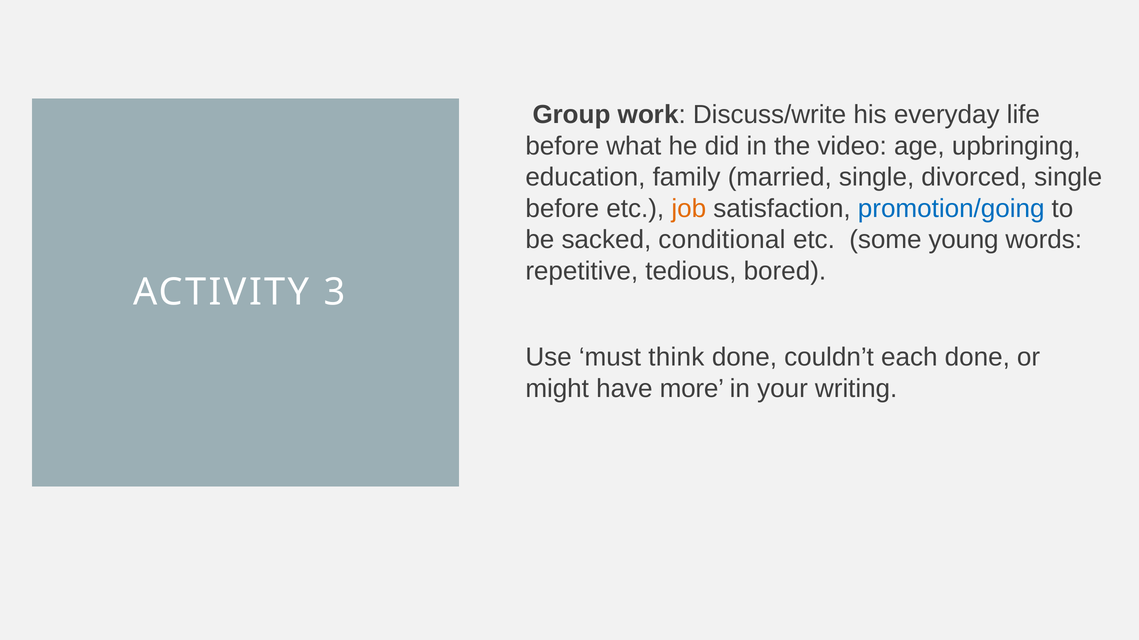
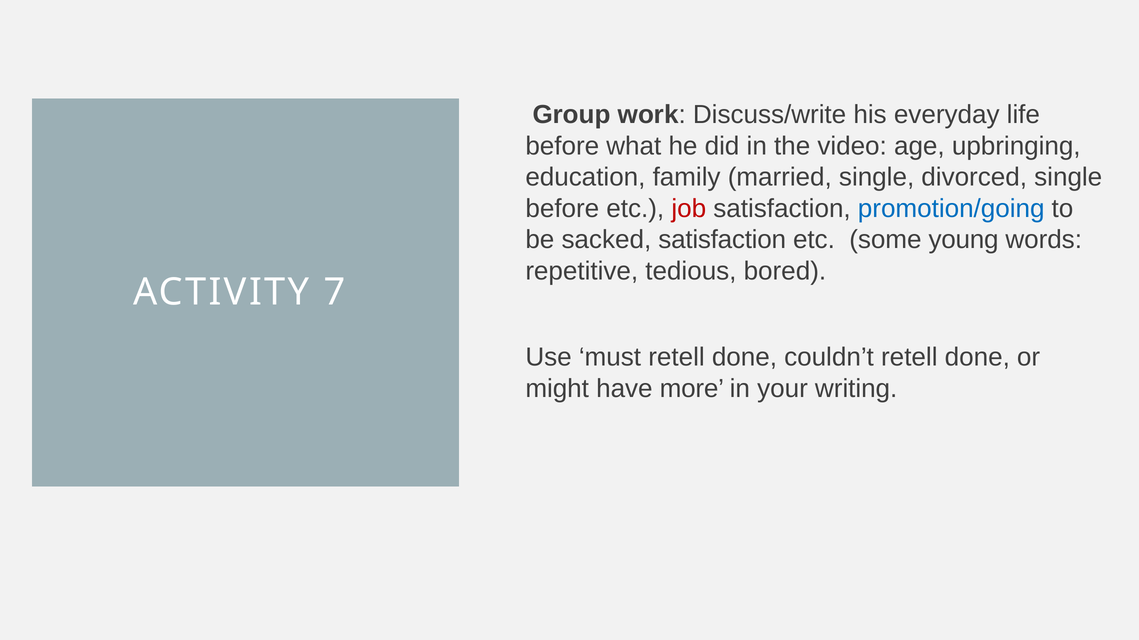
job colour: orange -> red
sacked conditional: conditional -> satisfaction
3: 3 -> 7
must think: think -> retell
couldn’t each: each -> retell
